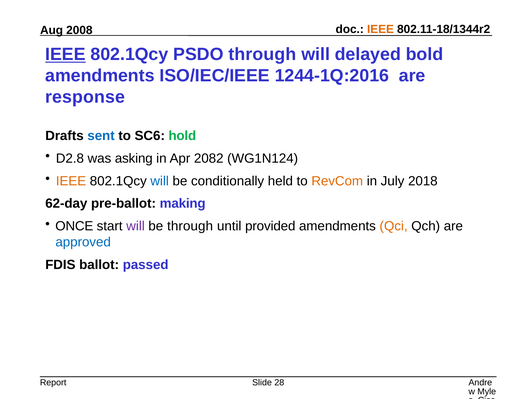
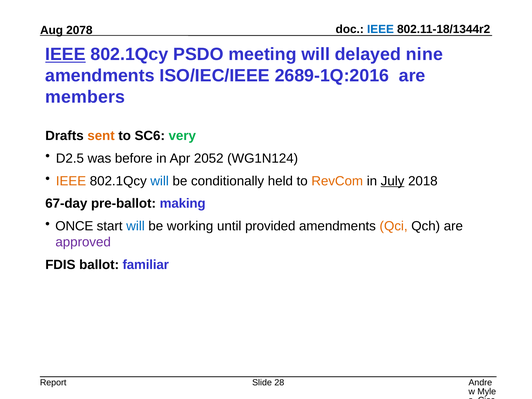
IEEE at (380, 29) colour: orange -> blue
2008: 2008 -> 2078
PSDO through: through -> meeting
bold: bold -> nine
1244-1Q:2016: 1244-1Q:2016 -> 2689-1Q:2016
response: response -> members
sent colour: blue -> orange
hold: hold -> very
D2.8: D2.8 -> D2.5
asking: asking -> before
2082: 2082 -> 2052
July underline: none -> present
62-day: 62-day -> 67-day
will at (136, 226) colour: purple -> blue
be through: through -> working
approved colour: blue -> purple
passed: passed -> familiar
